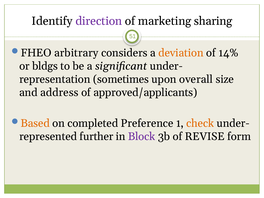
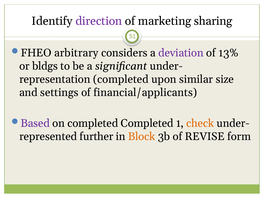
deviation colour: orange -> purple
14%: 14% -> 13%
sometimes at (121, 79): sometimes -> completed
overall: overall -> similar
address: address -> settings
approved/applicants: approved/applicants -> financial/applicants
Based colour: orange -> purple
completed Preference: Preference -> Completed
Block colour: purple -> orange
